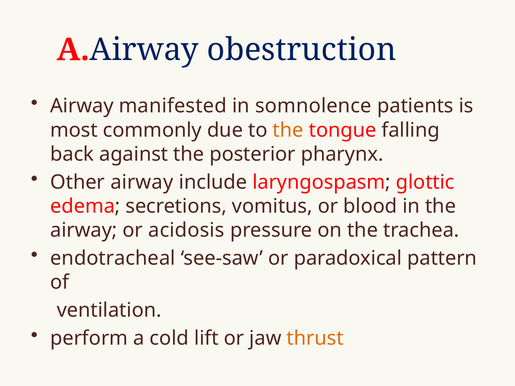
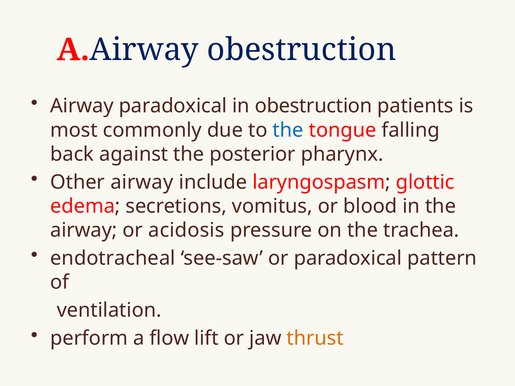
Airway manifested: manifested -> paradoxical
in somnolence: somnolence -> obestruction
the at (288, 130) colour: orange -> blue
cold: cold -> flow
